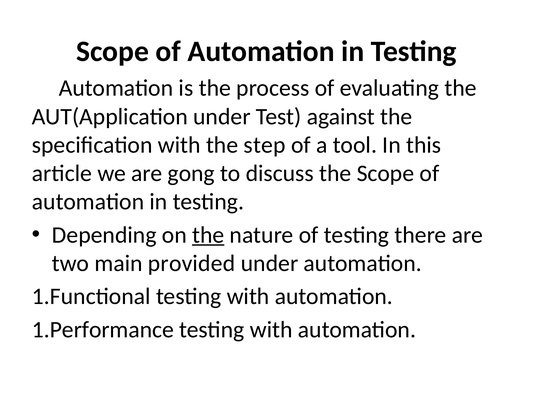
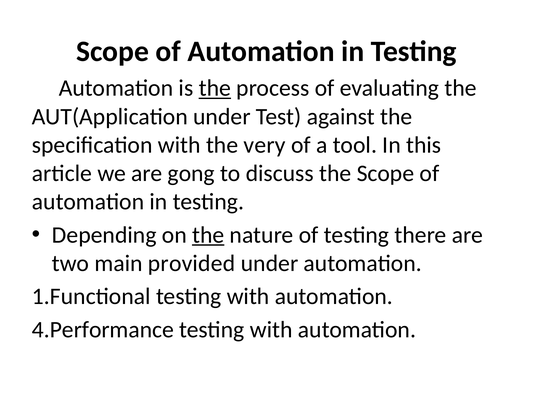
the at (215, 88) underline: none -> present
step: step -> very
1.Performance: 1.Performance -> 4.Performance
